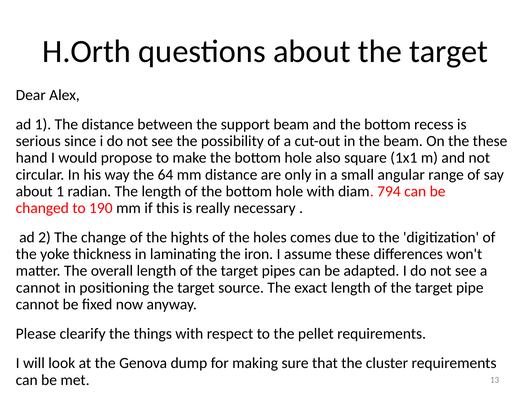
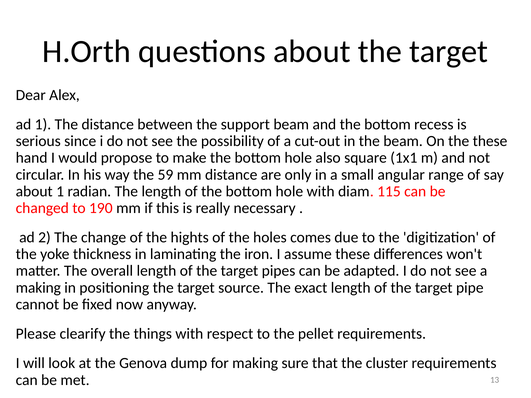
64: 64 -> 59
794: 794 -> 115
cannot at (38, 288): cannot -> making
